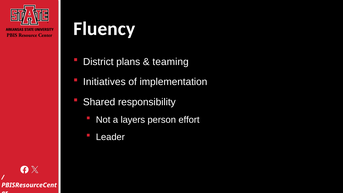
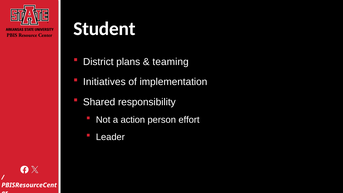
Fluency: Fluency -> Student
layers: layers -> action
